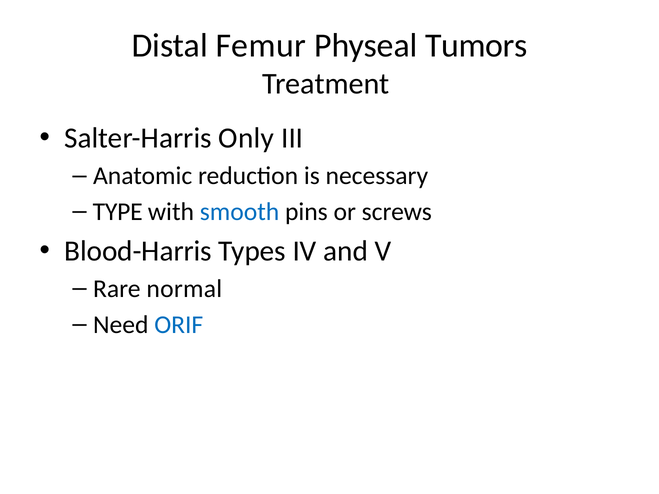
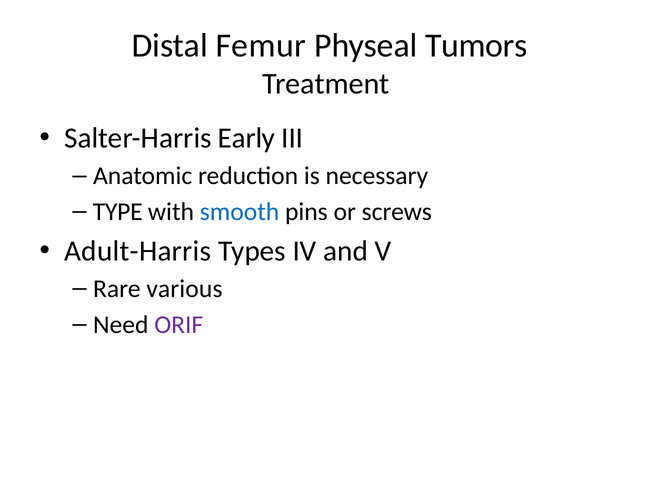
Only: Only -> Early
Blood-Harris: Blood-Harris -> Adult-Harris
normal: normal -> various
ORIF colour: blue -> purple
